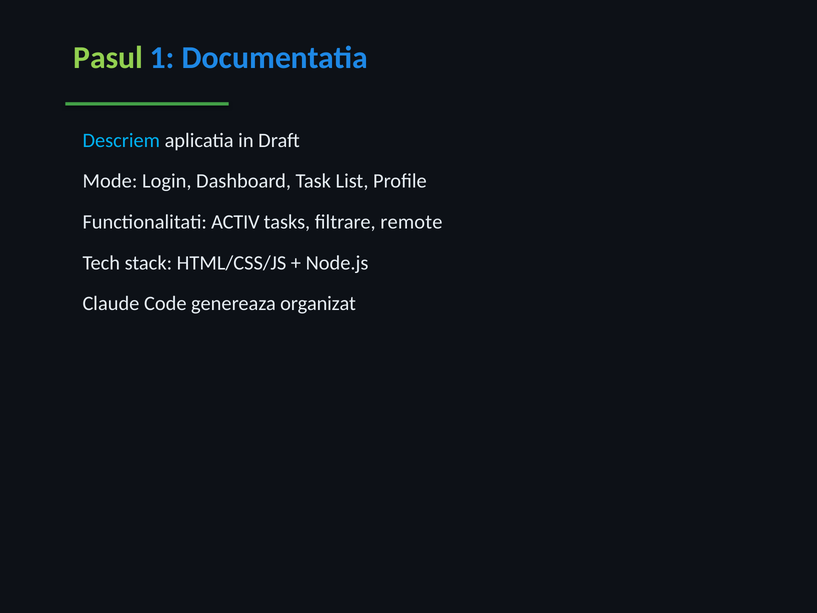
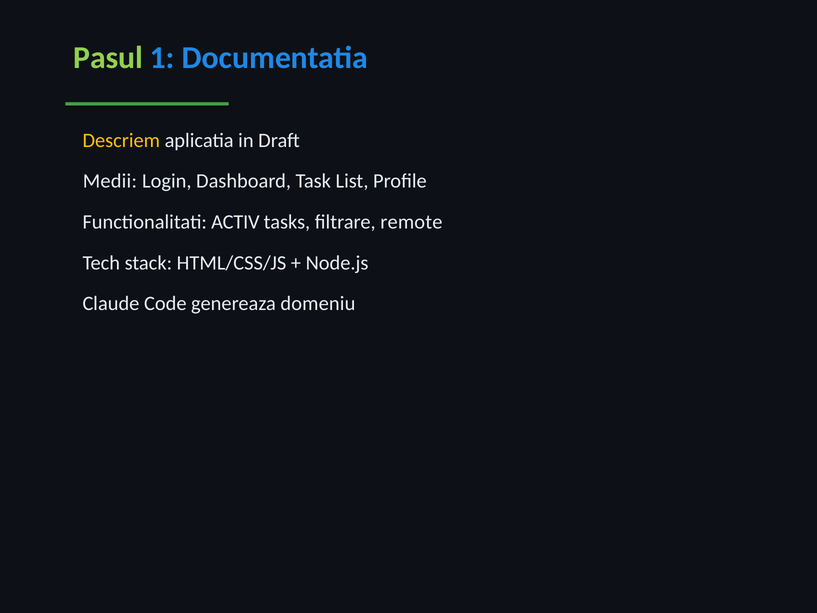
Descriem colour: light blue -> yellow
Mode: Mode -> Medii
organizat: organizat -> domeniu
